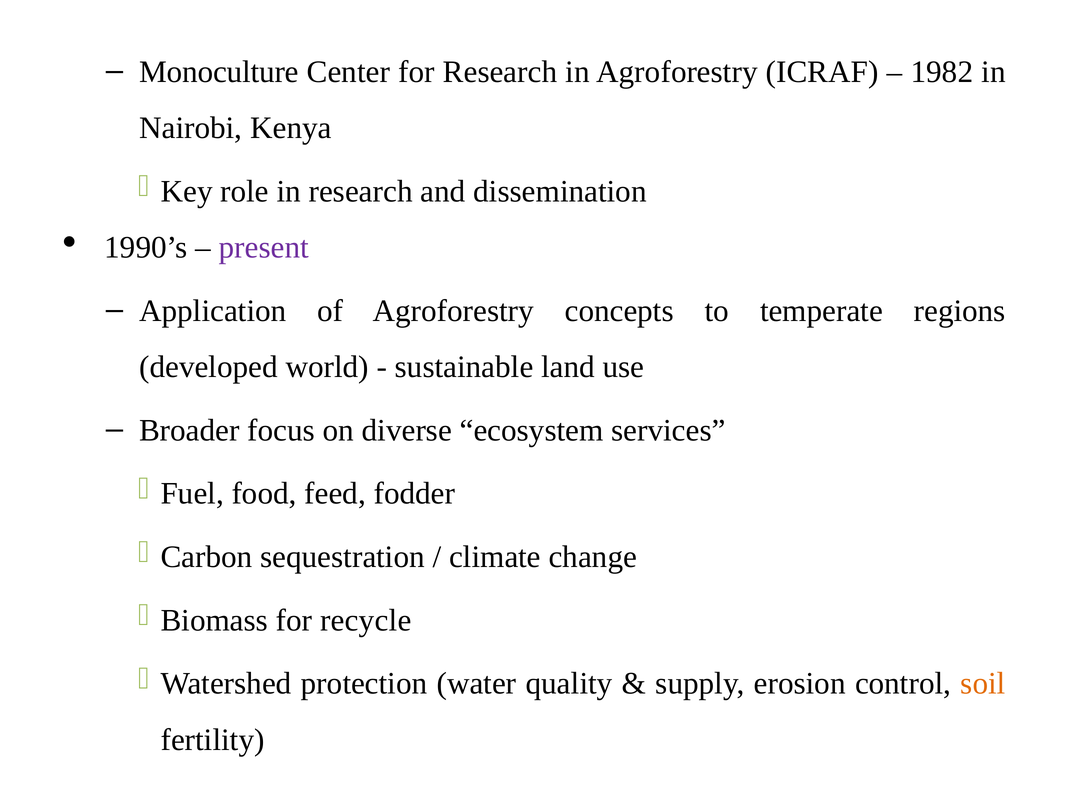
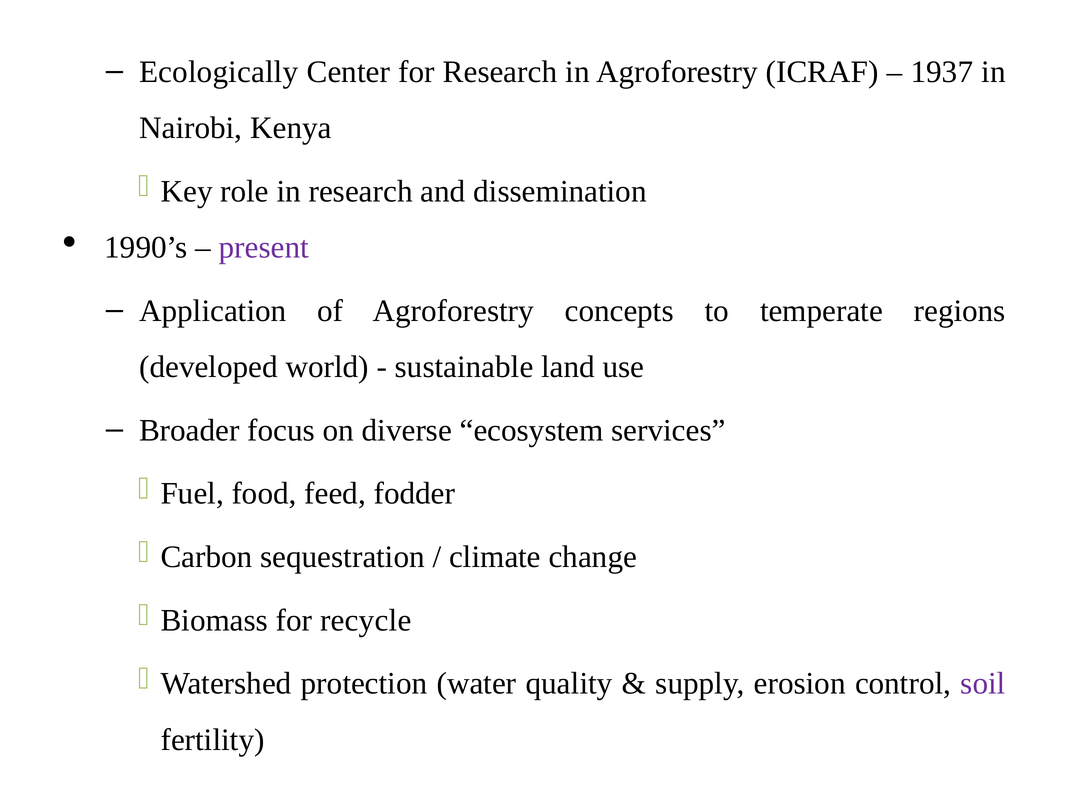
Monoculture: Monoculture -> Ecologically
1982: 1982 -> 1937
soil colour: orange -> purple
